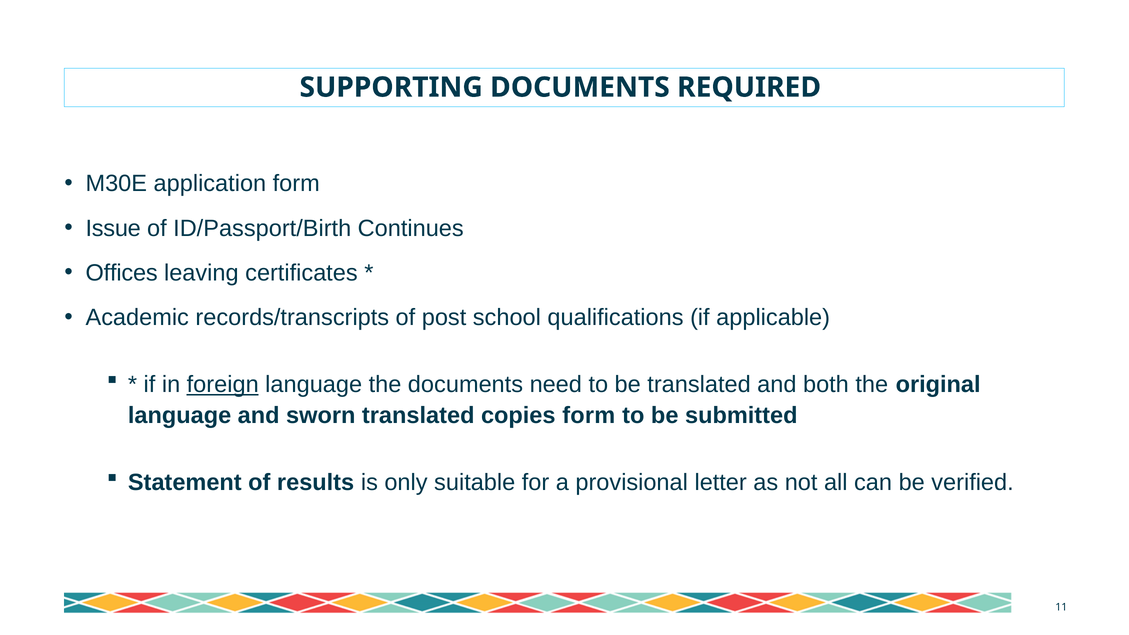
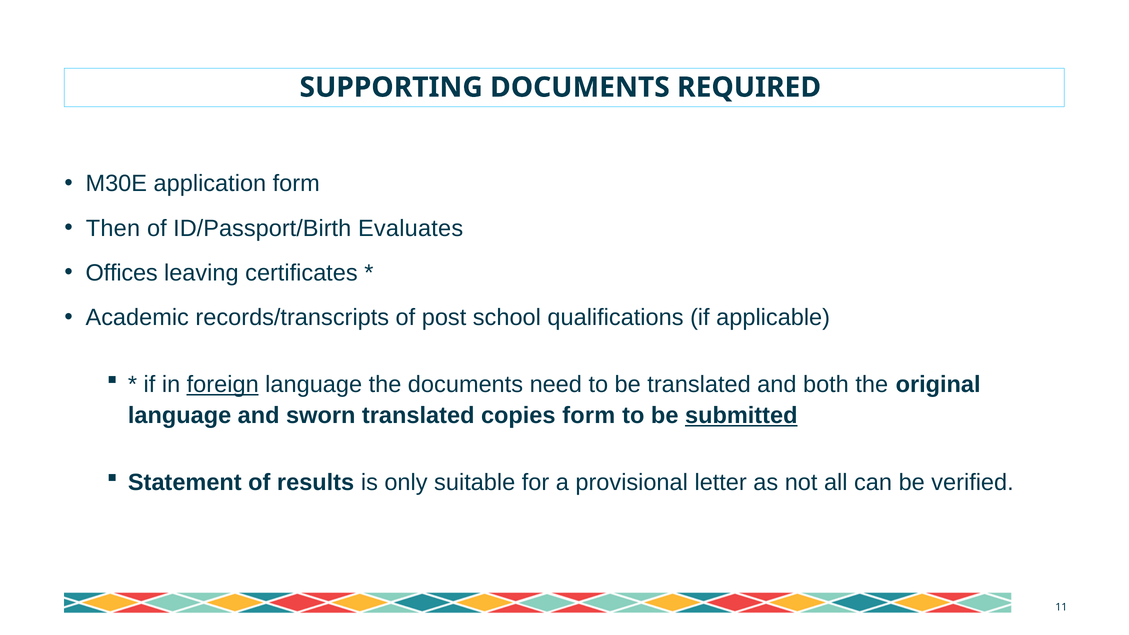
Issue: Issue -> Then
Continues: Continues -> Evaluates
submitted underline: none -> present
